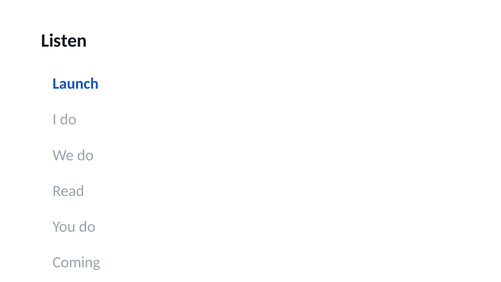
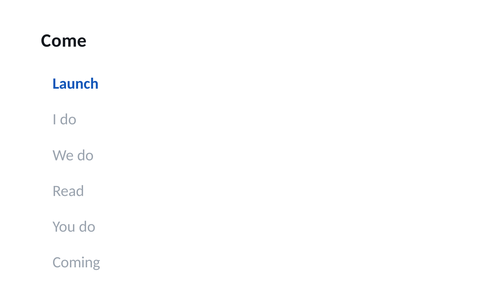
Listen: Listen -> Come
